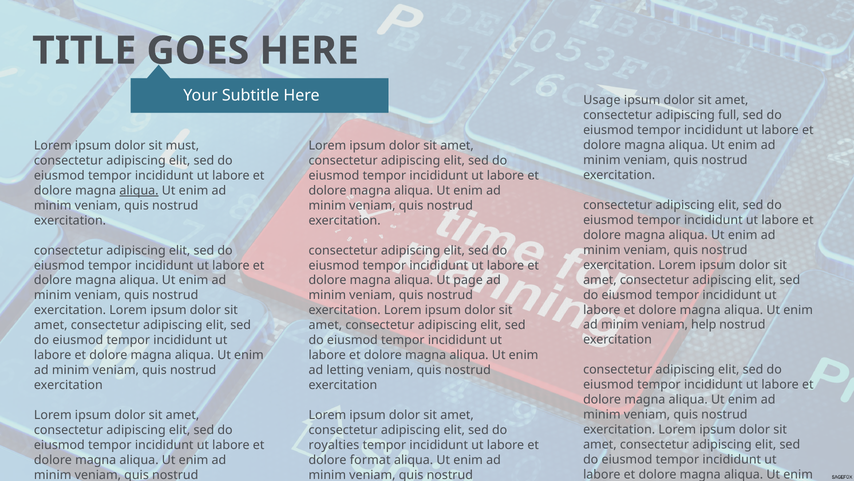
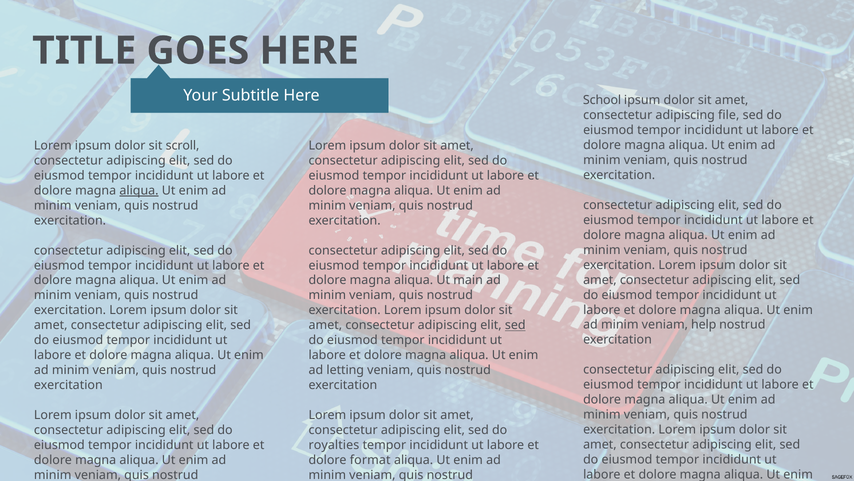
Usage: Usage -> School
full: full -> file
must: must -> scroll
page: page -> main
sed at (515, 325) underline: none -> present
